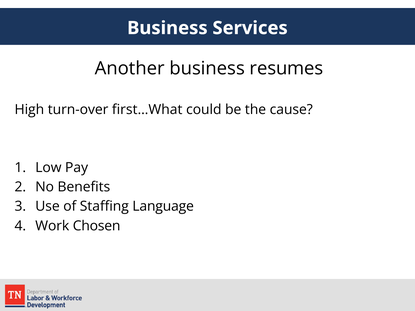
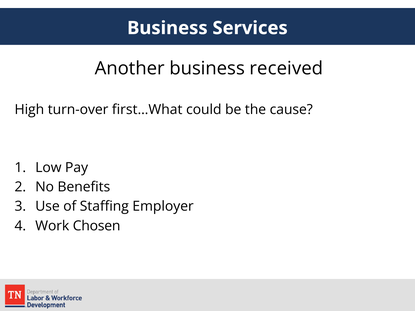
resumes: resumes -> received
Language: Language -> Employer
